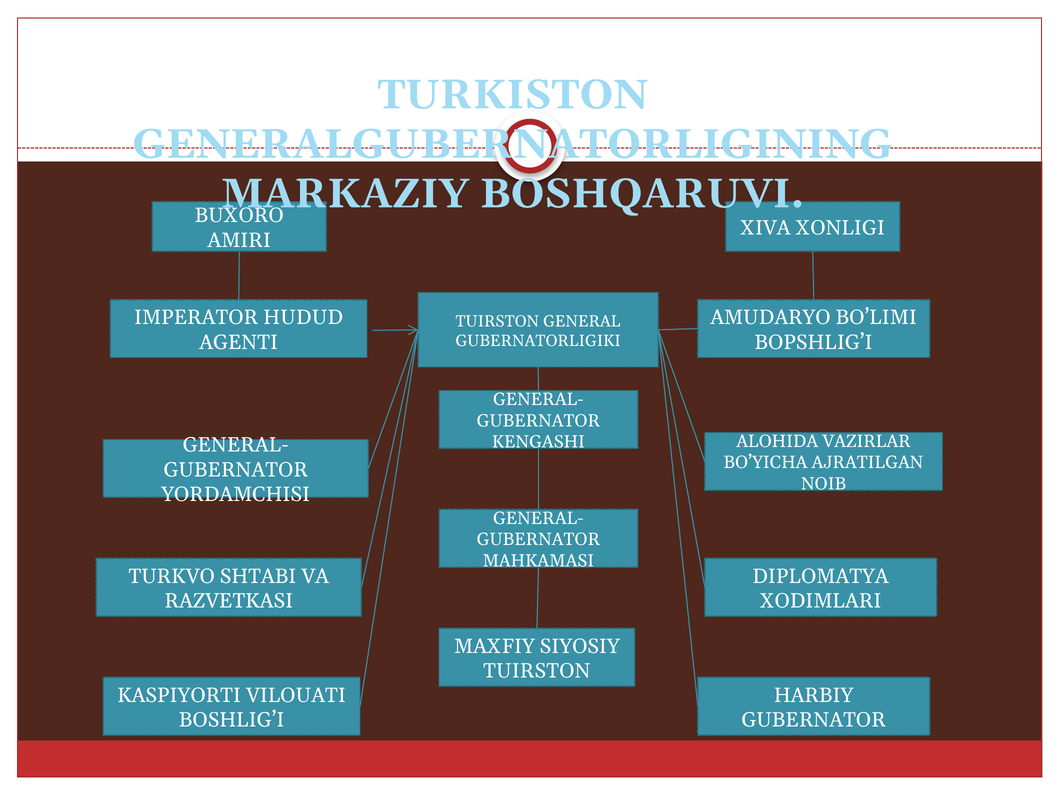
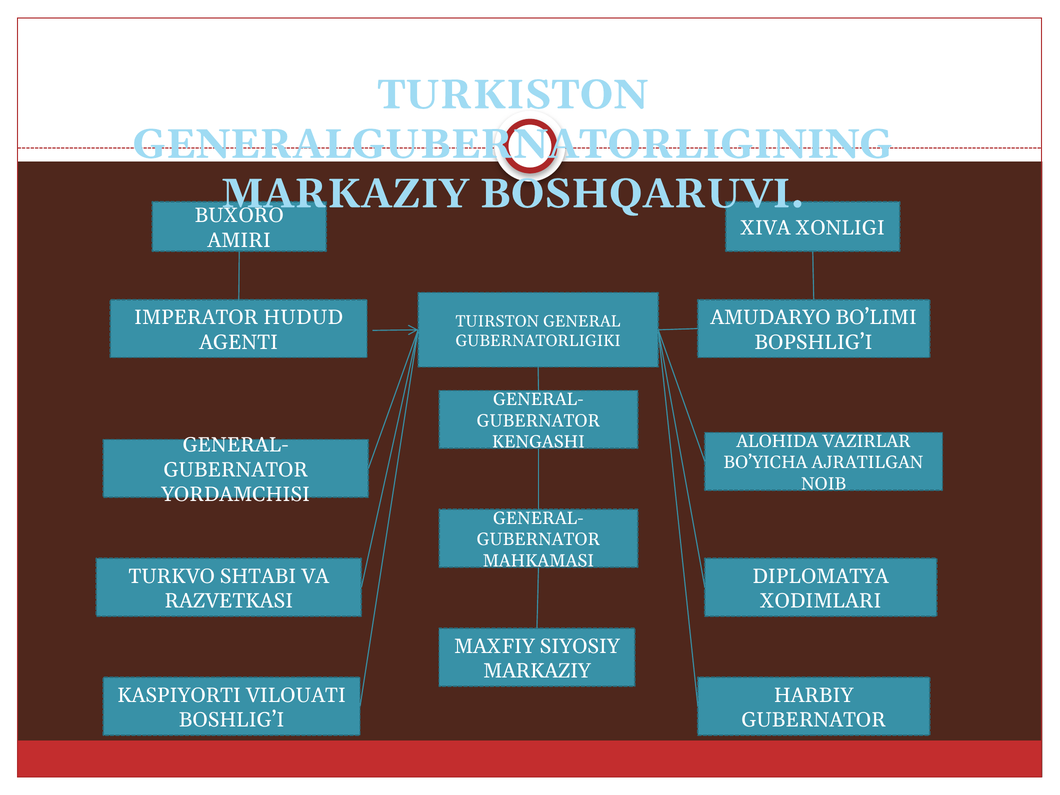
TUIRSTON at (537, 671): TUIRSTON -> MARKAZIY
